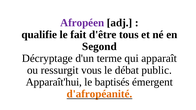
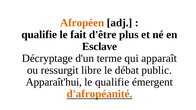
Afropéen colour: purple -> orange
tous: tous -> plus
Segond: Segond -> Esclave
vous: vous -> libre
le baptisés: baptisés -> qualifie
